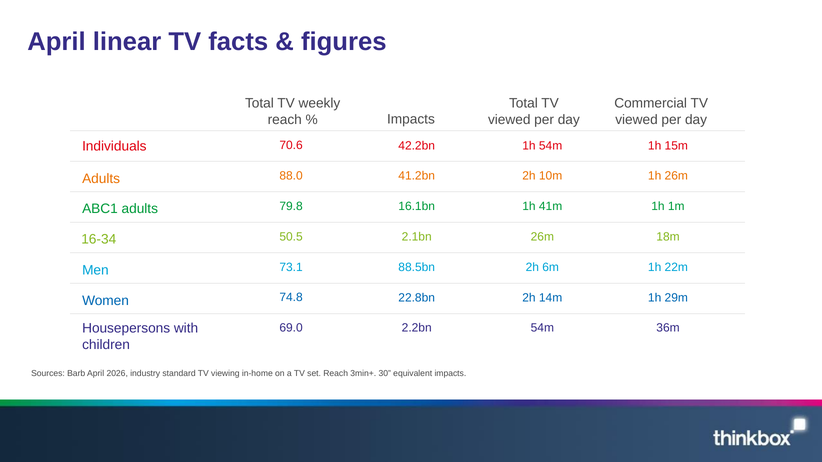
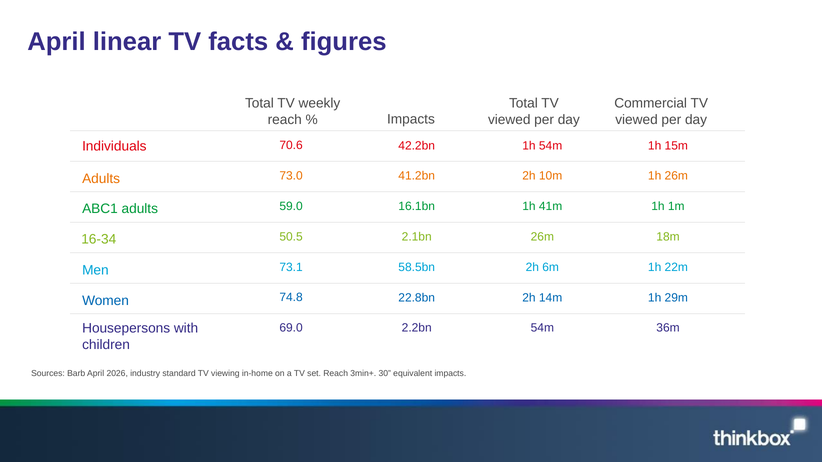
88.0: 88.0 -> 73.0
79.8: 79.8 -> 59.0
88.5bn: 88.5bn -> 58.5bn
